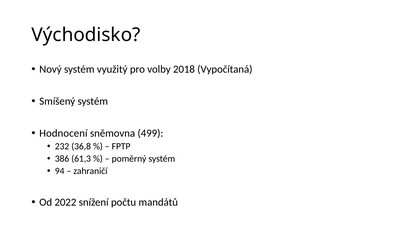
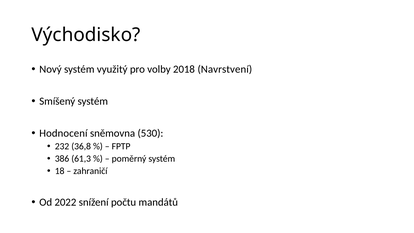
Vypočítaná: Vypočítaná -> Navrstvení
499: 499 -> 530
94: 94 -> 18
